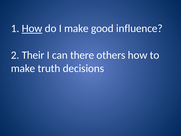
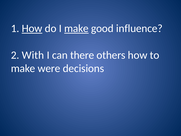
make at (76, 28) underline: none -> present
Their: Their -> With
truth: truth -> were
